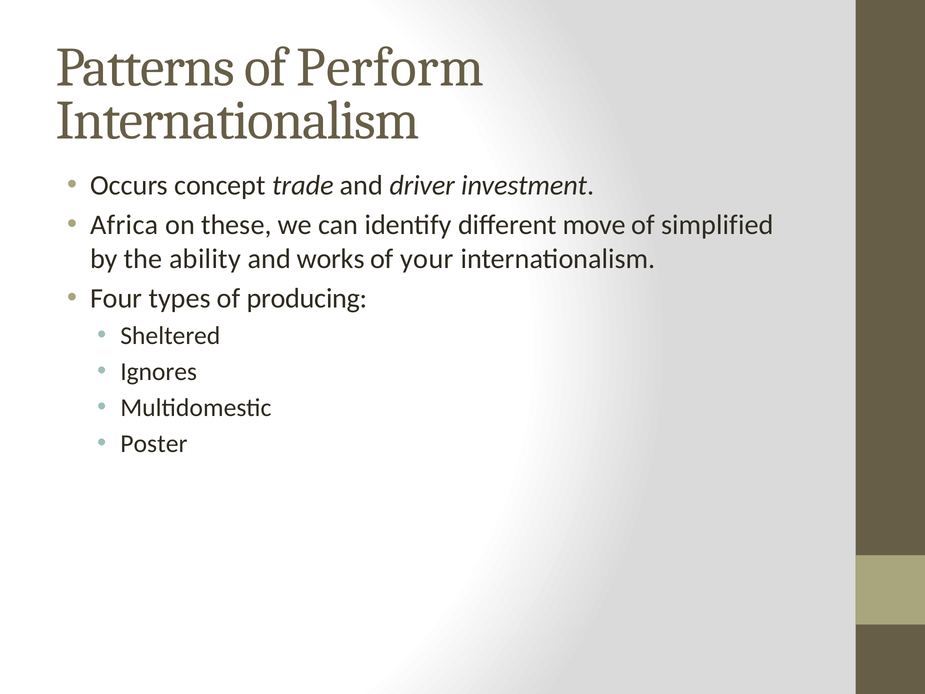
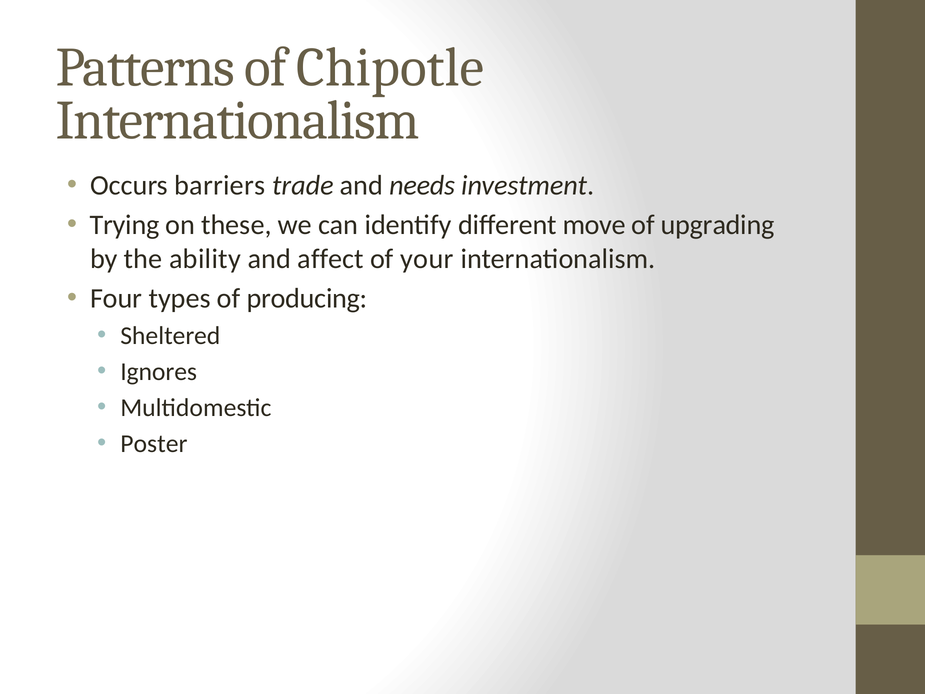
Perform: Perform -> Chipotle
concept: concept -> barriers
driver: driver -> needs
Africa: Africa -> Trying
simplified: simplified -> upgrading
works: works -> affect
